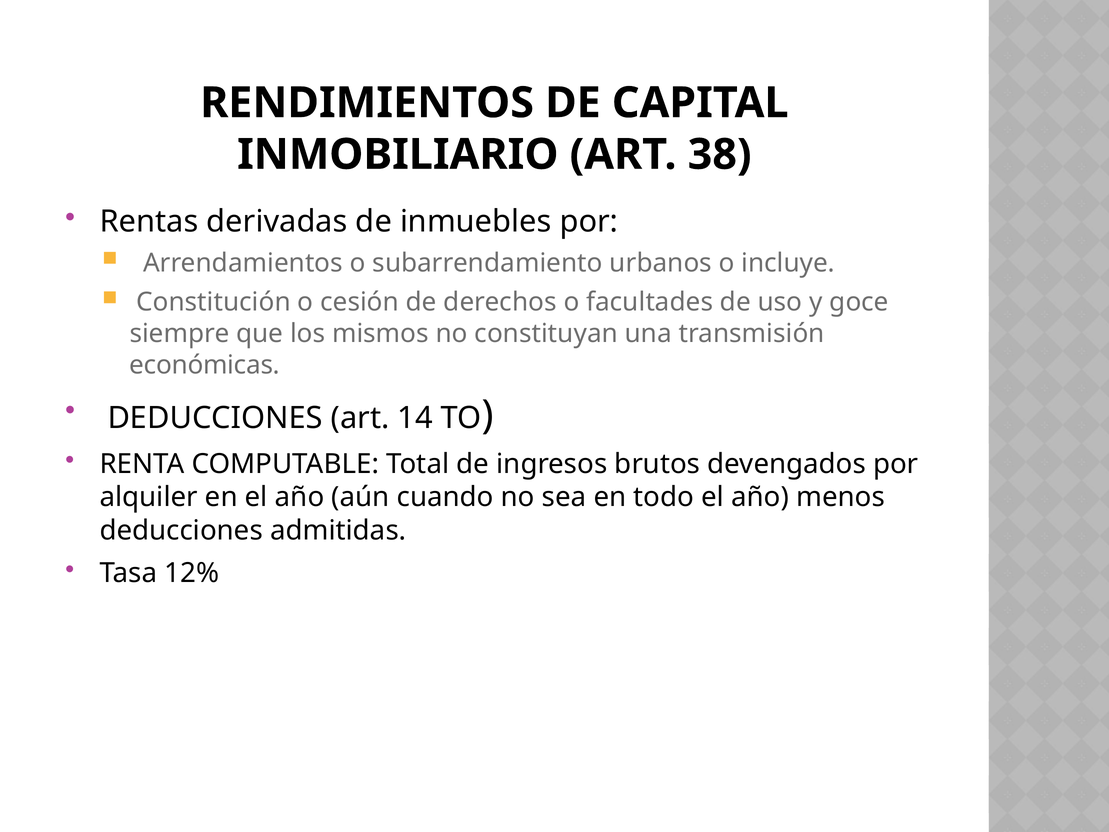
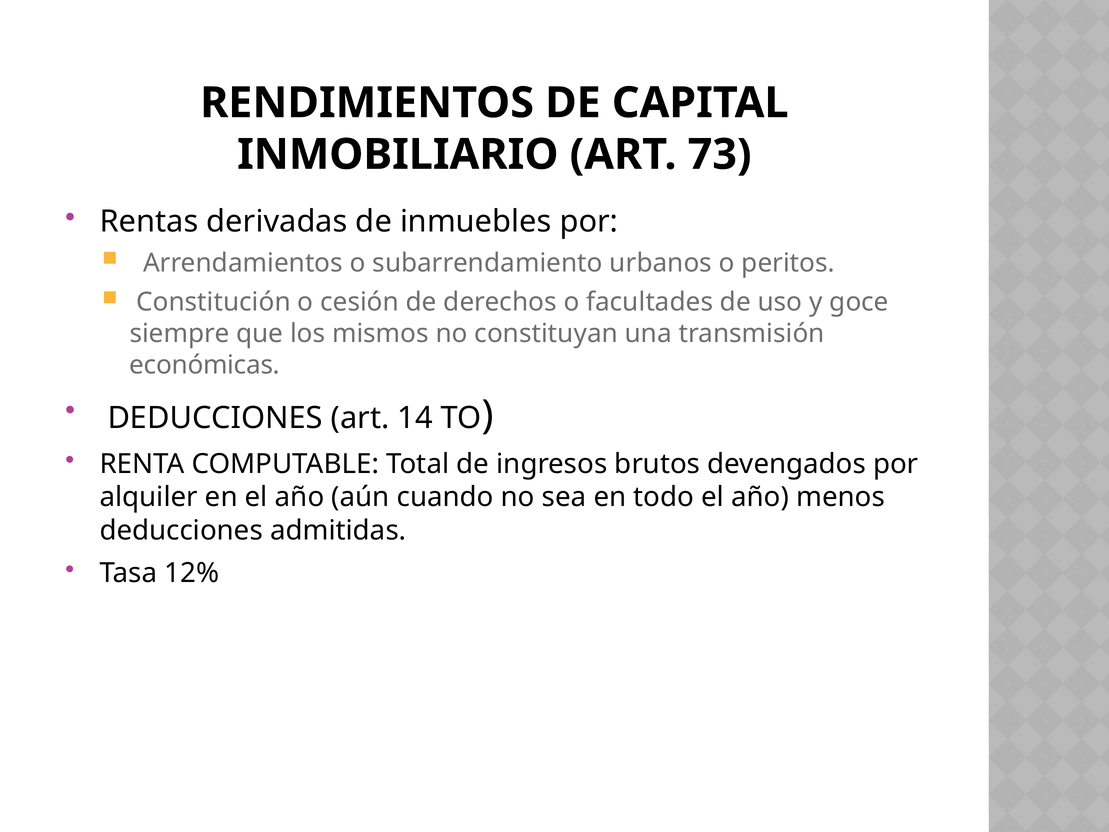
38: 38 -> 73
incluye: incluye -> peritos
